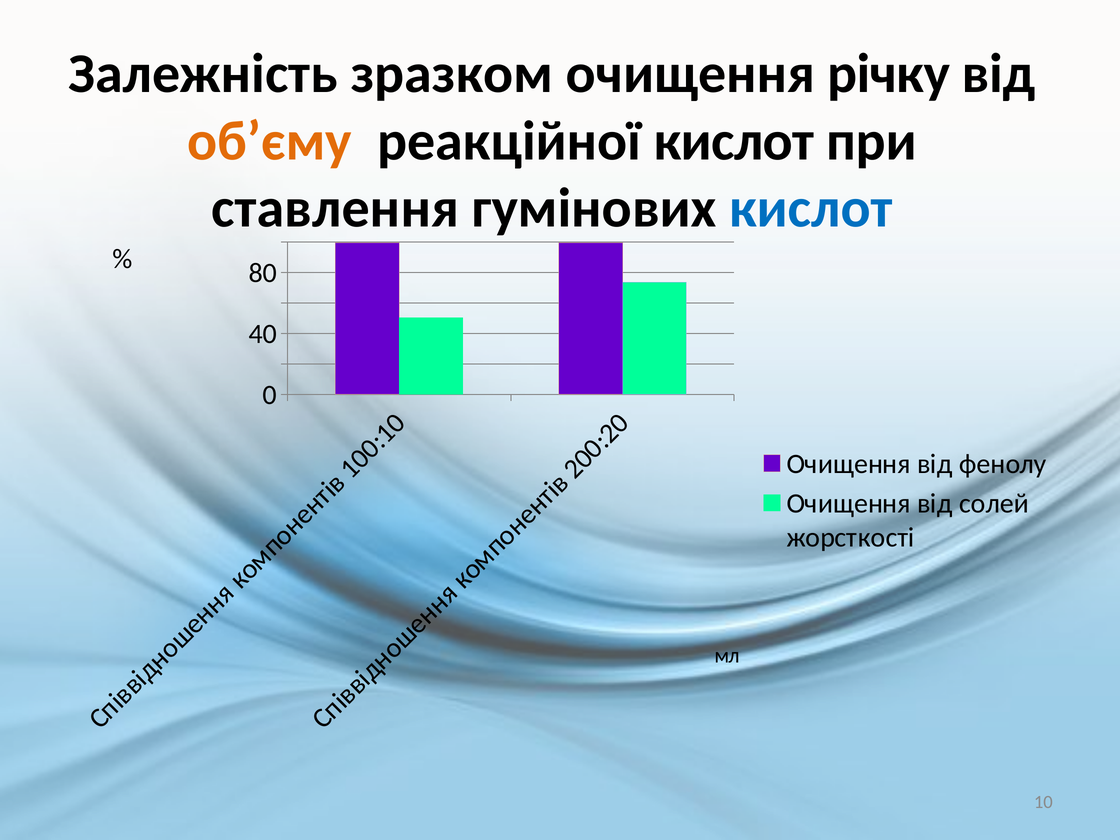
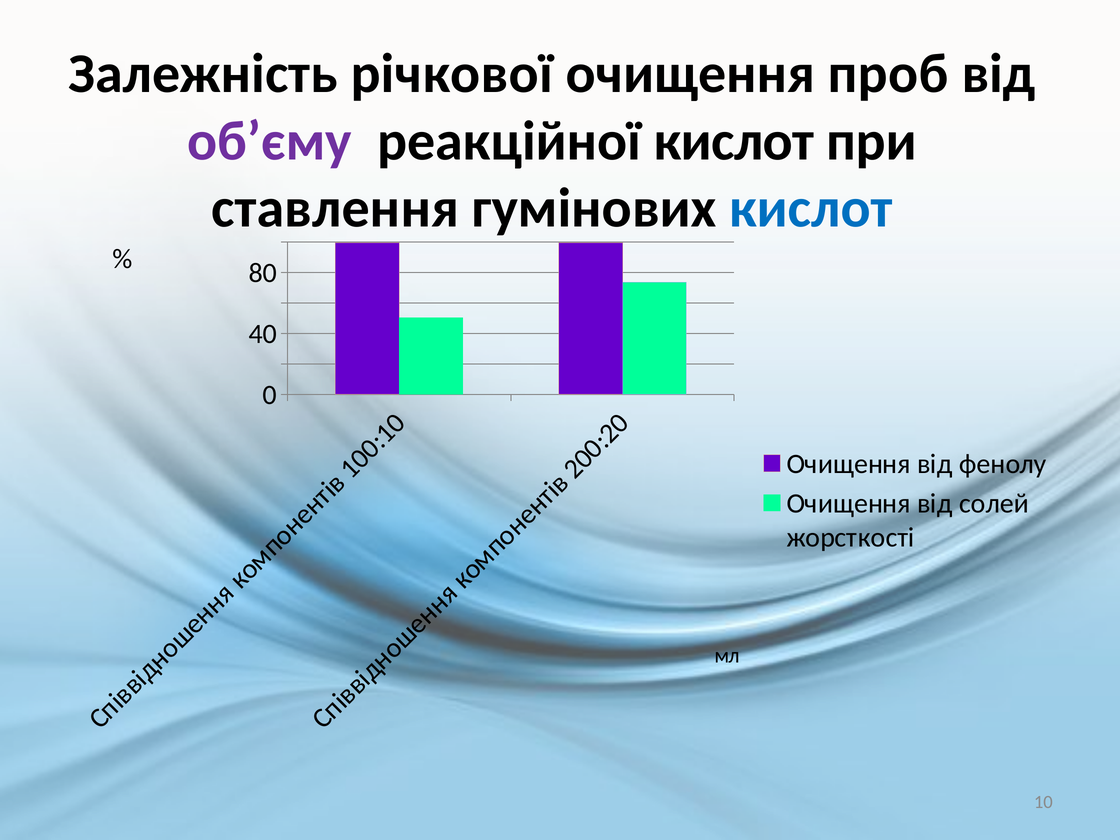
зразком: зразком -> річкової
річку: річку -> проб
об’єму colour: orange -> purple
